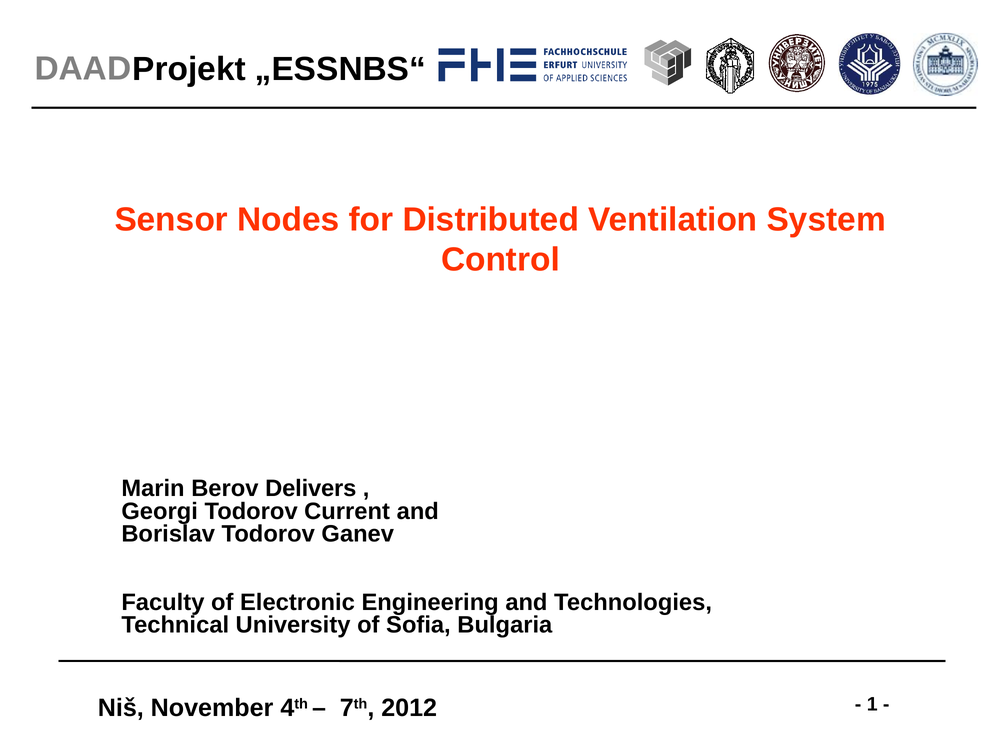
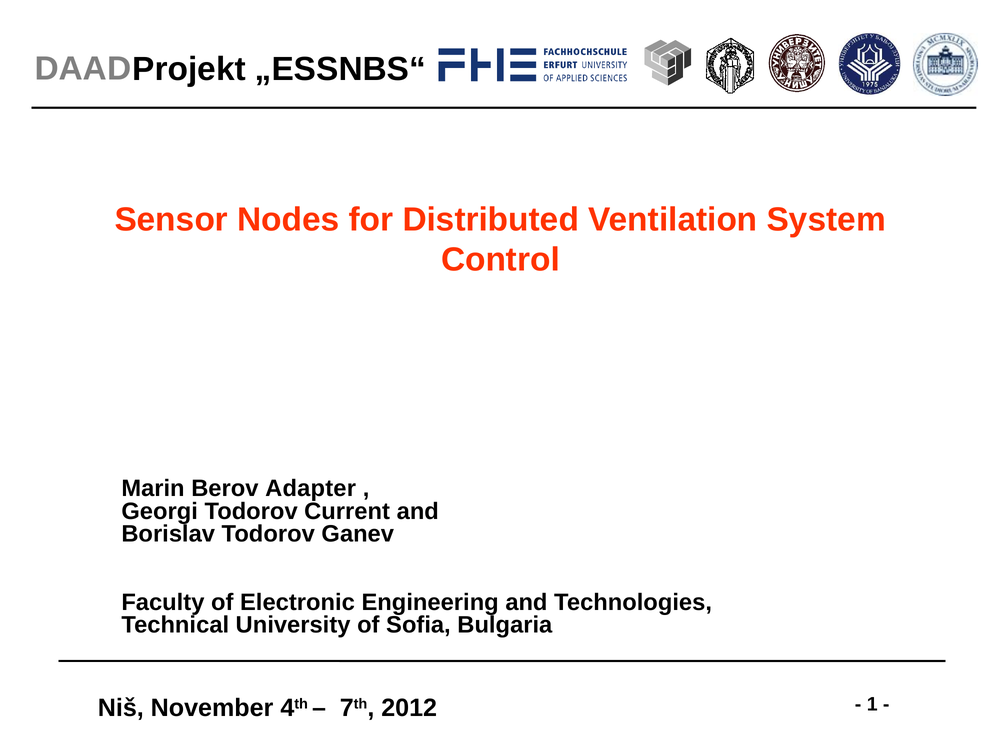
Delivers: Delivers -> Adapter
